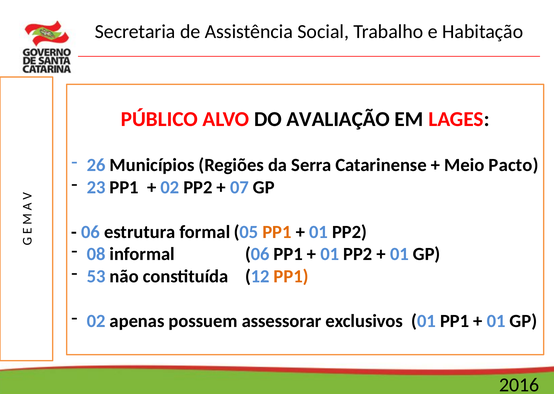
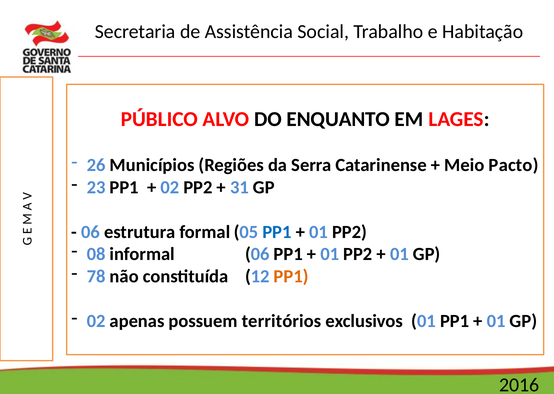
AVALIAÇÃO: AVALIAÇÃO -> ENQUANTO
07: 07 -> 31
PP1 at (277, 232) colour: orange -> blue
53: 53 -> 78
assessorar: assessorar -> territórios
